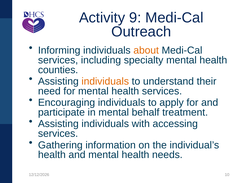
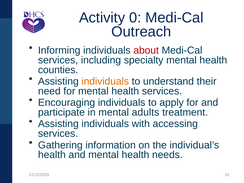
9: 9 -> 0
about colour: orange -> red
behalf: behalf -> adults
